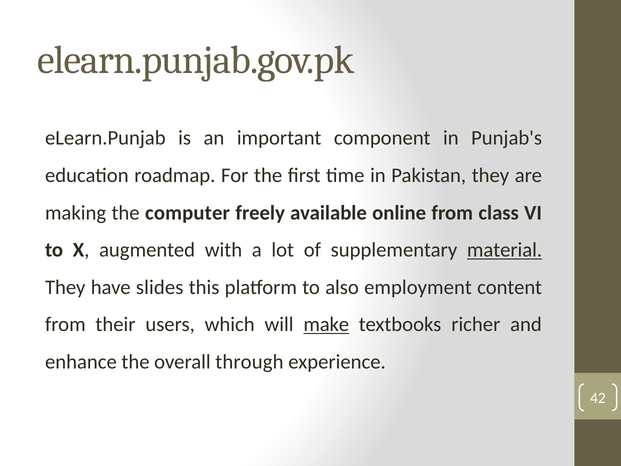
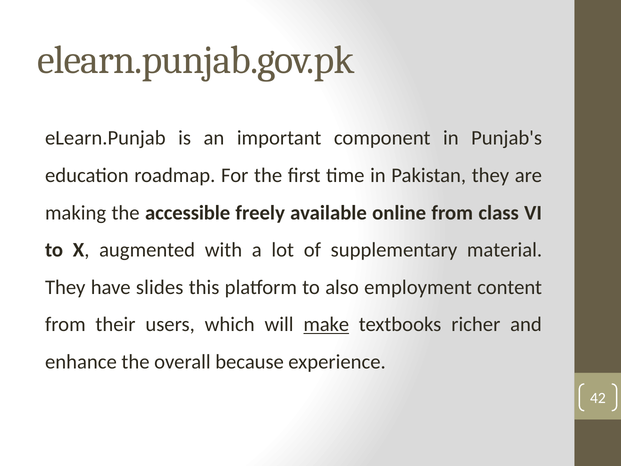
computer: computer -> accessible
material underline: present -> none
through: through -> because
